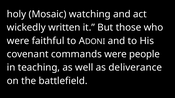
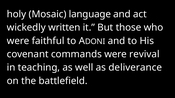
watching: watching -> language
people: people -> revival
